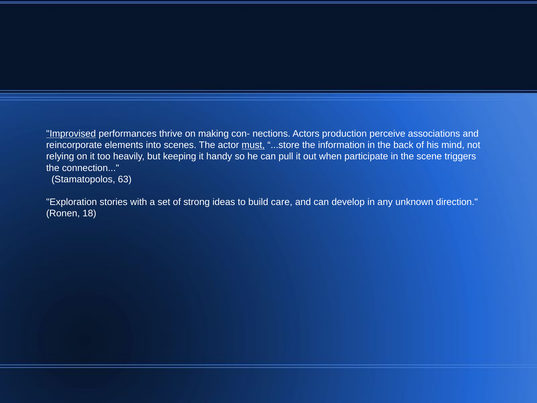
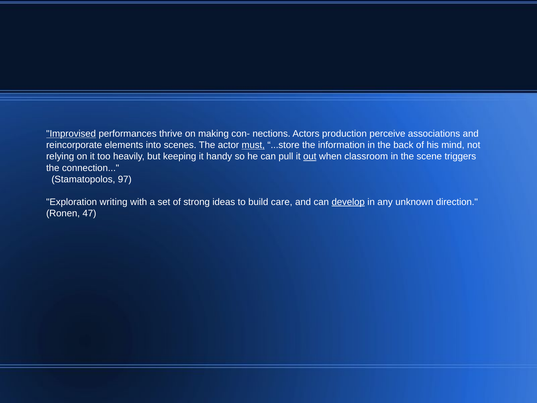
out underline: none -> present
participate: participate -> classroom
63: 63 -> 97
stories: stories -> writing
develop underline: none -> present
18: 18 -> 47
